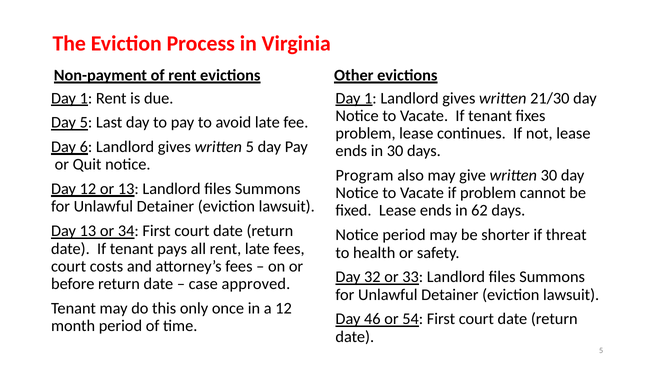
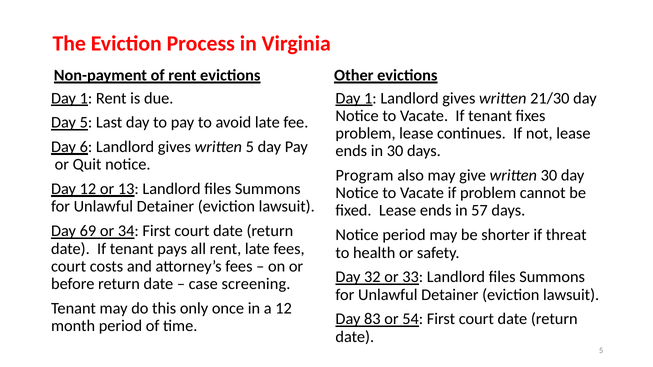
62: 62 -> 57
Day 13: 13 -> 69
approved: approved -> screening
46: 46 -> 83
